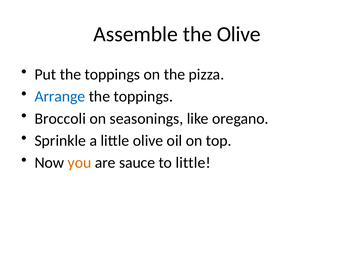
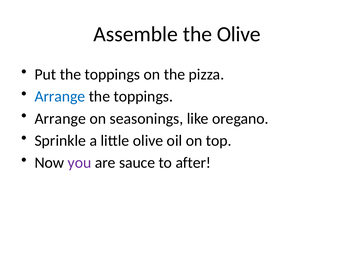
Broccoli at (60, 118): Broccoli -> Arrange
you colour: orange -> purple
to little: little -> after
